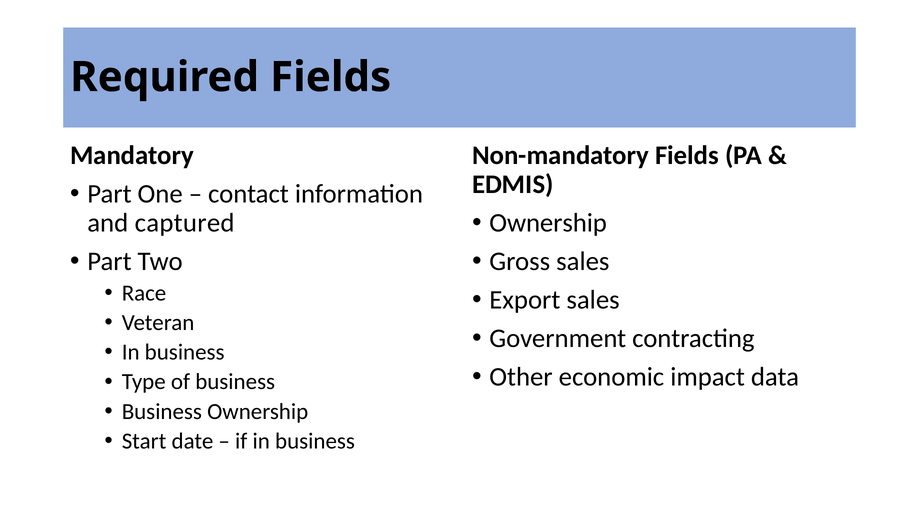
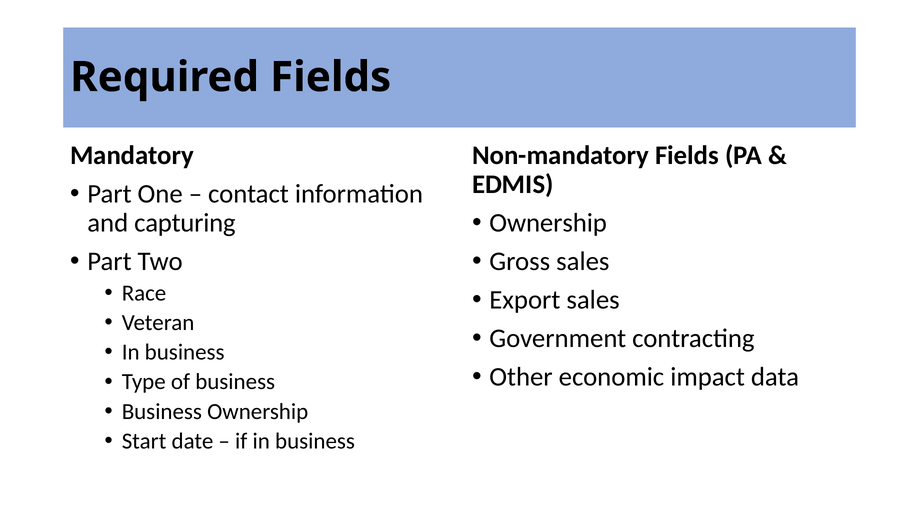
captured: captured -> capturing
